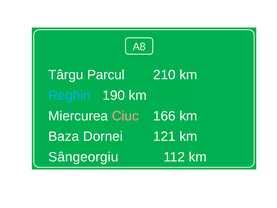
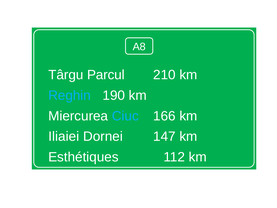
Ciuc colour: pink -> light blue
Baza: Baza -> Iliaiei
121: 121 -> 147
Sângeorgiu: Sângeorgiu -> Esthétiques
